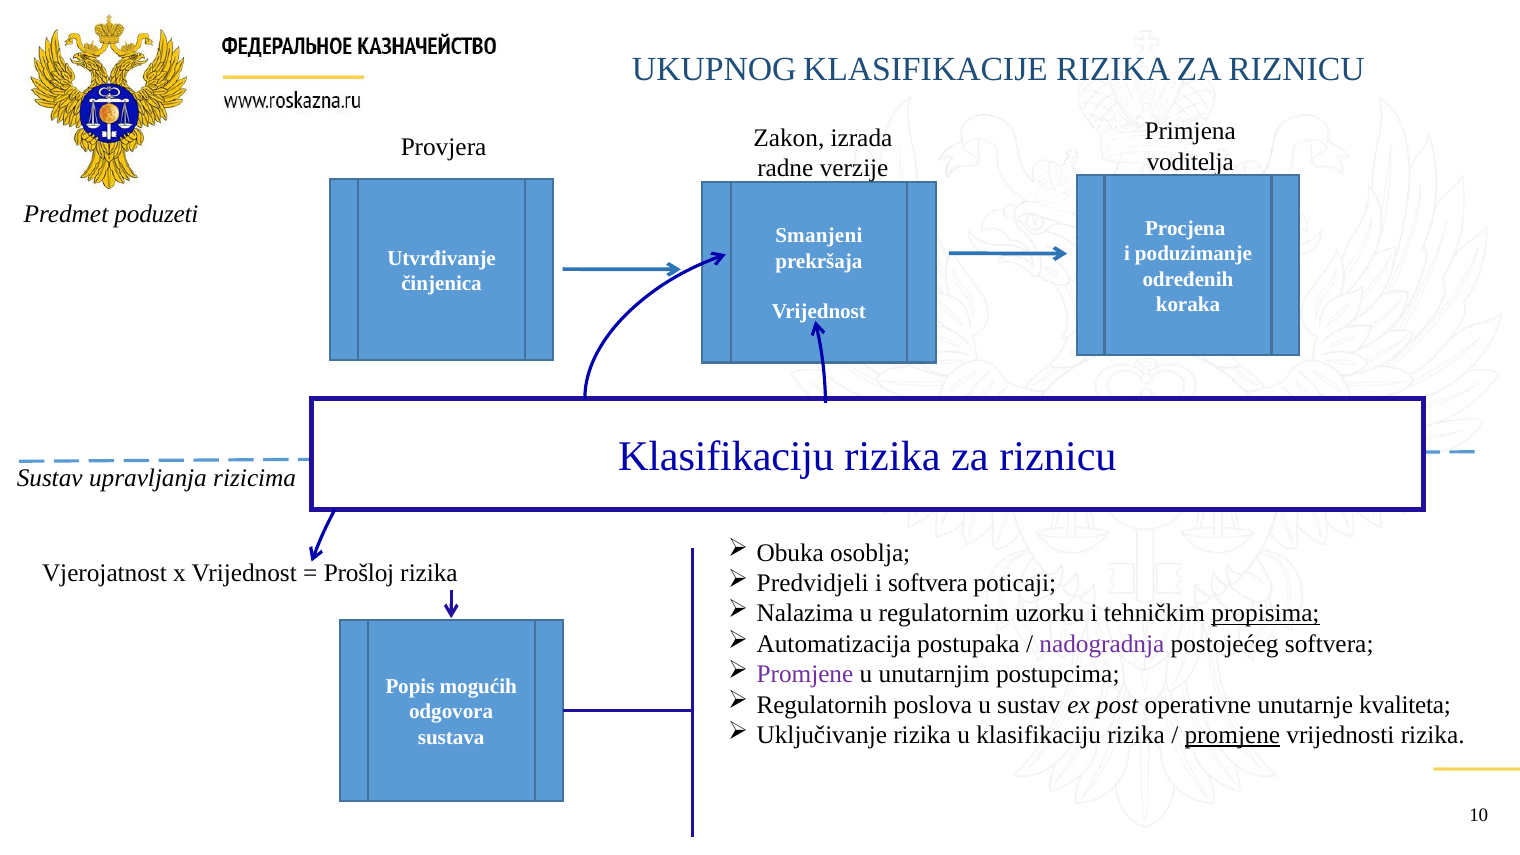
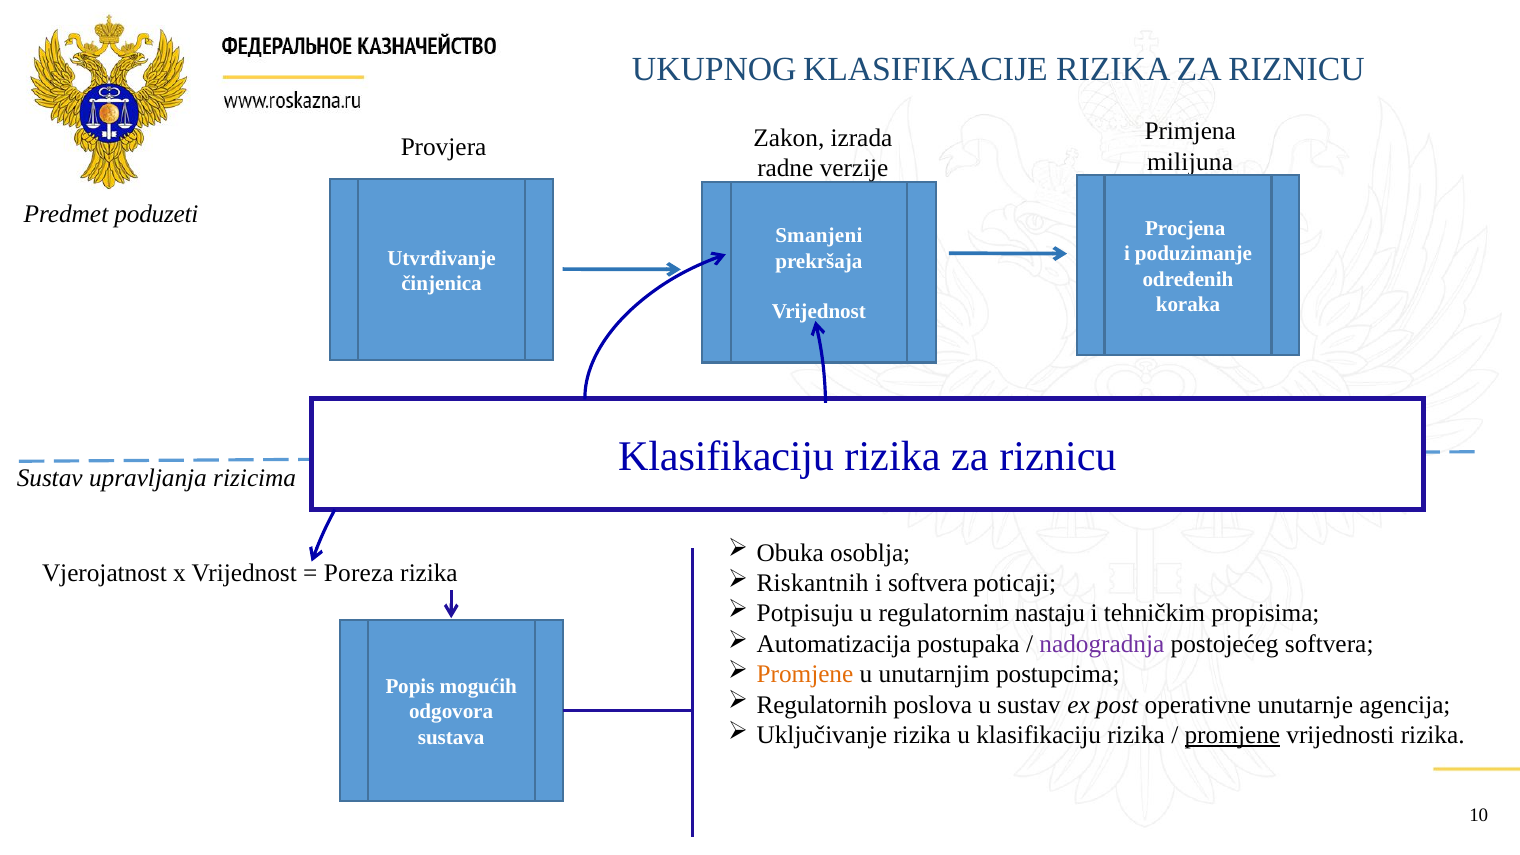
voditelja: voditelja -> milijuna
Prošloj: Prošloj -> Poreza
Predvidjeli: Predvidjeli -> Riskantnih
Nalazima: Nalazima -> Potpisuju
uzorku: uzorku -> nastaju
propisima underline: present -> none
Promjene at (805, 674) colour: purple -> orange
kvaliteta: kvaliteta -> agencija
